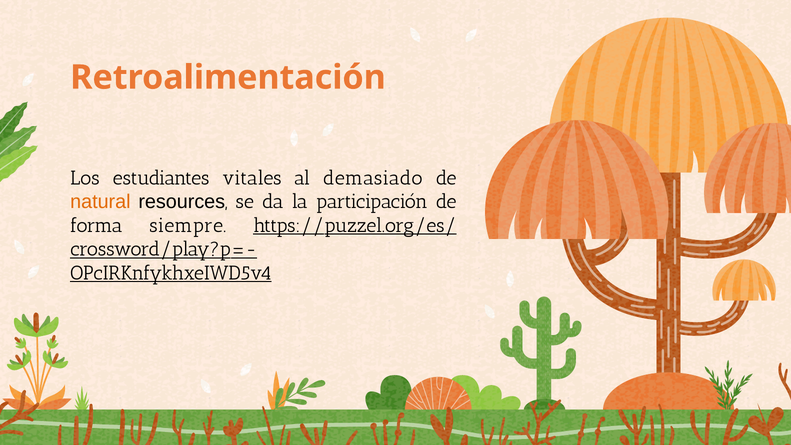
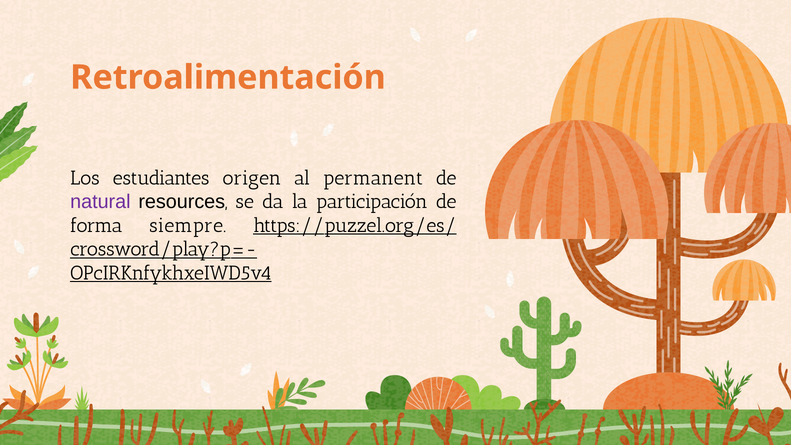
vitales: vitales -> origen
demasiado: demasiado -> permanent
natural colour: orange -> purple
